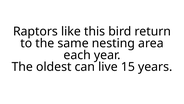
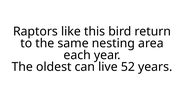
15: 15 -> 52
